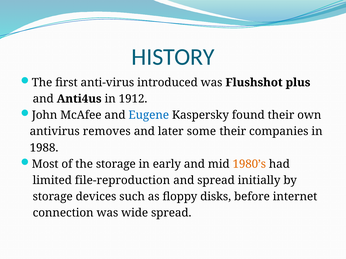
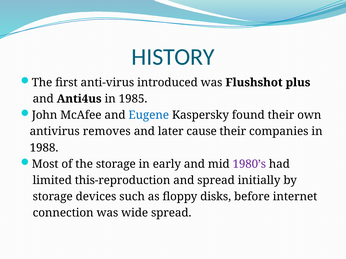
1912: 1912 -> 1985
some: some -> cause
1980’s colour: orange -> purple
file-reproduction: file-reproduction -> this-reproduction
